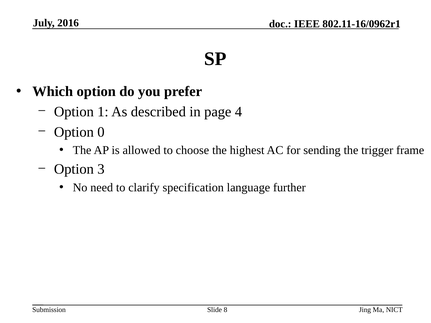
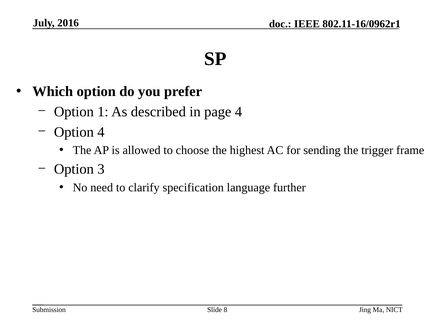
Option 0: 0 -> 4
